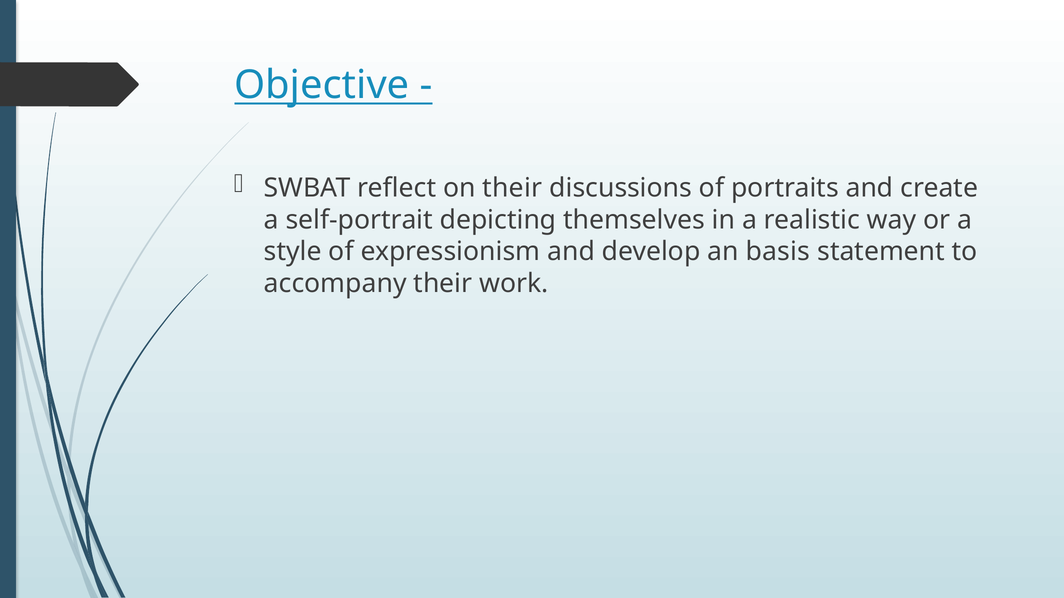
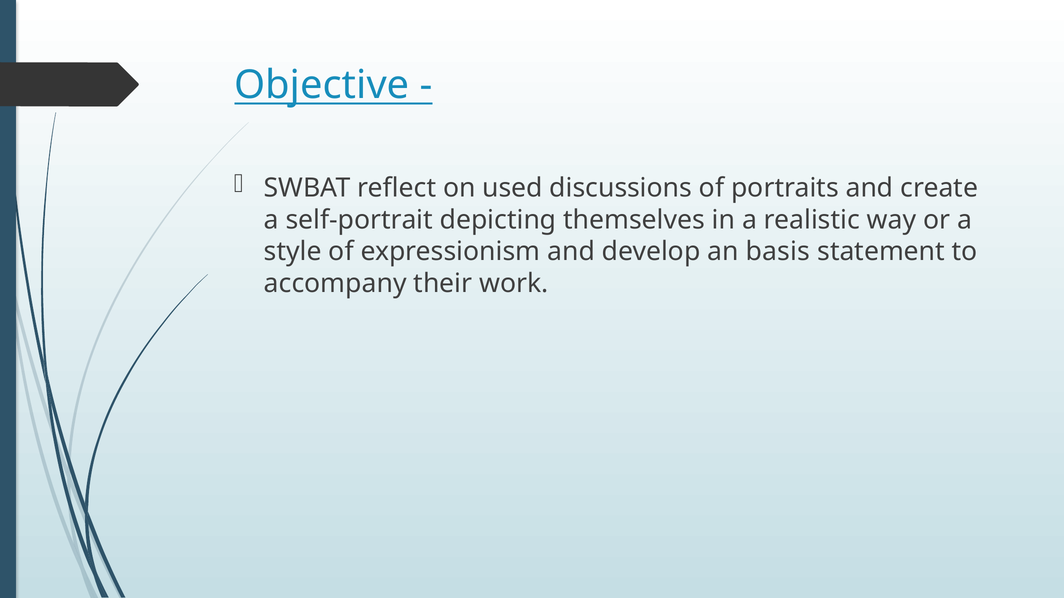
on their: their -> used
